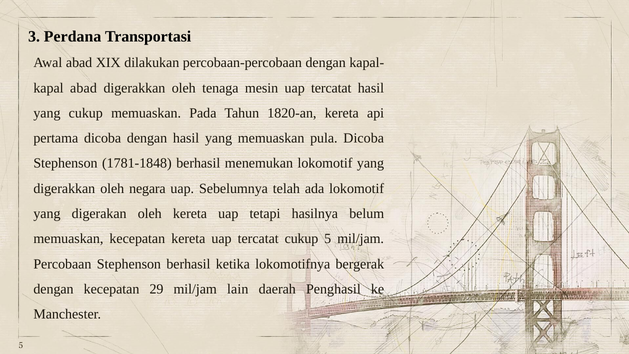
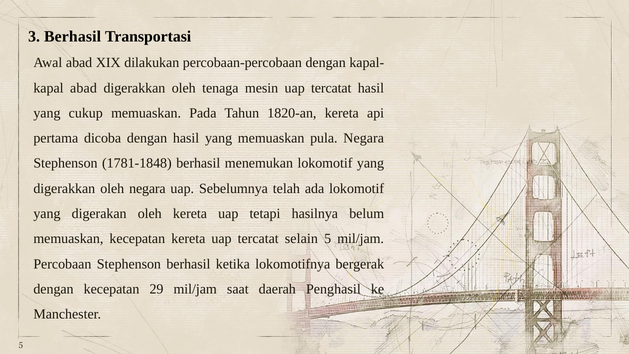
3 Perdana: Perdana -> Berhasil
pula Dicoba: Dicoba -> Negara
tercatat cukup: cukup -> selain
lain: lain -> saat
